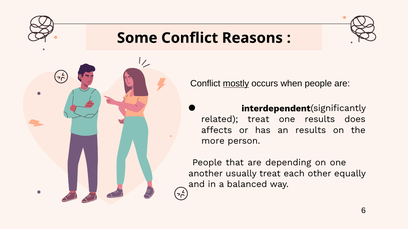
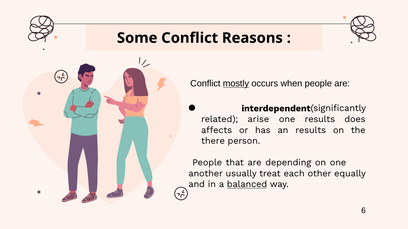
related treat: treat -> arise
more: more -> there
balanced underline: none -> present
